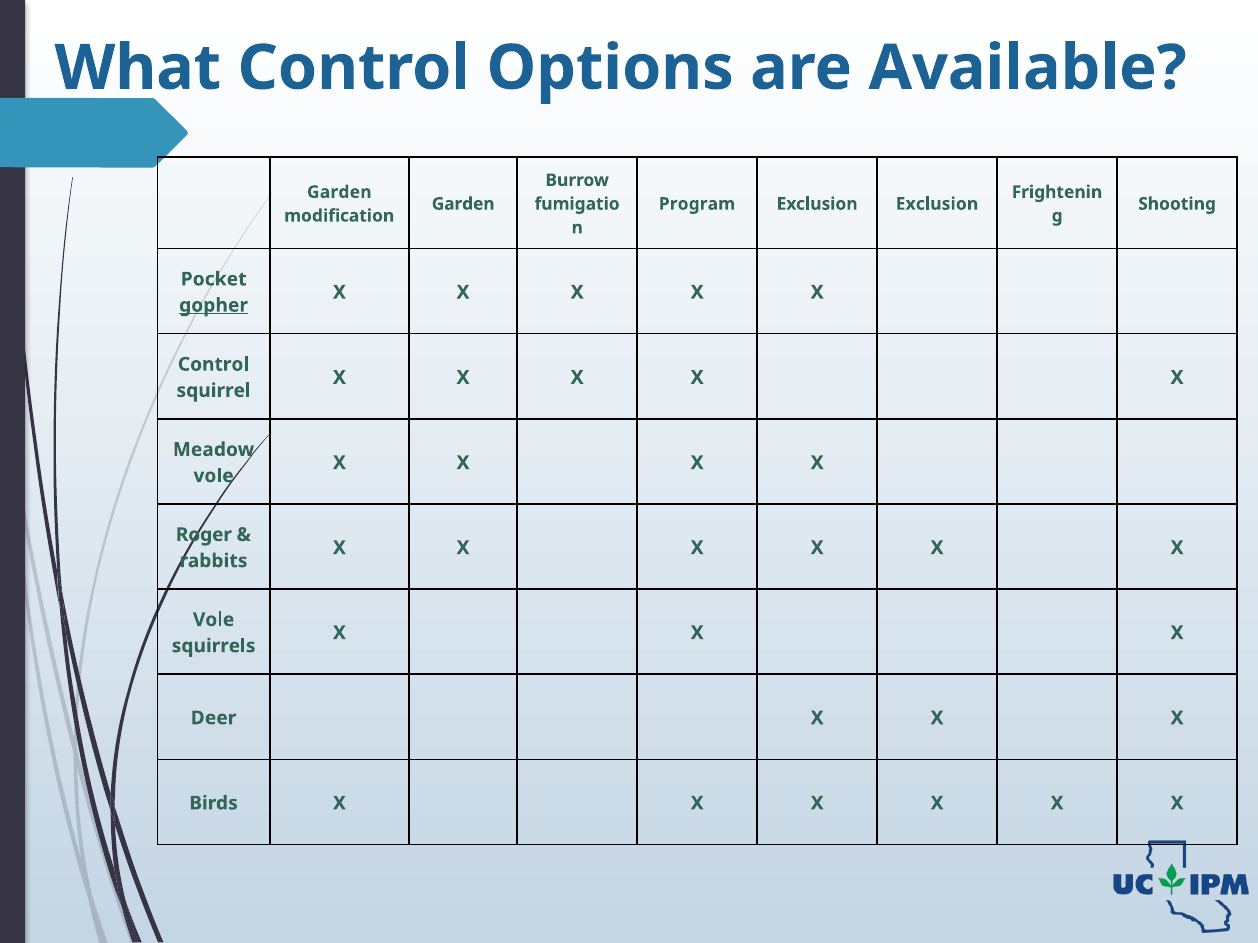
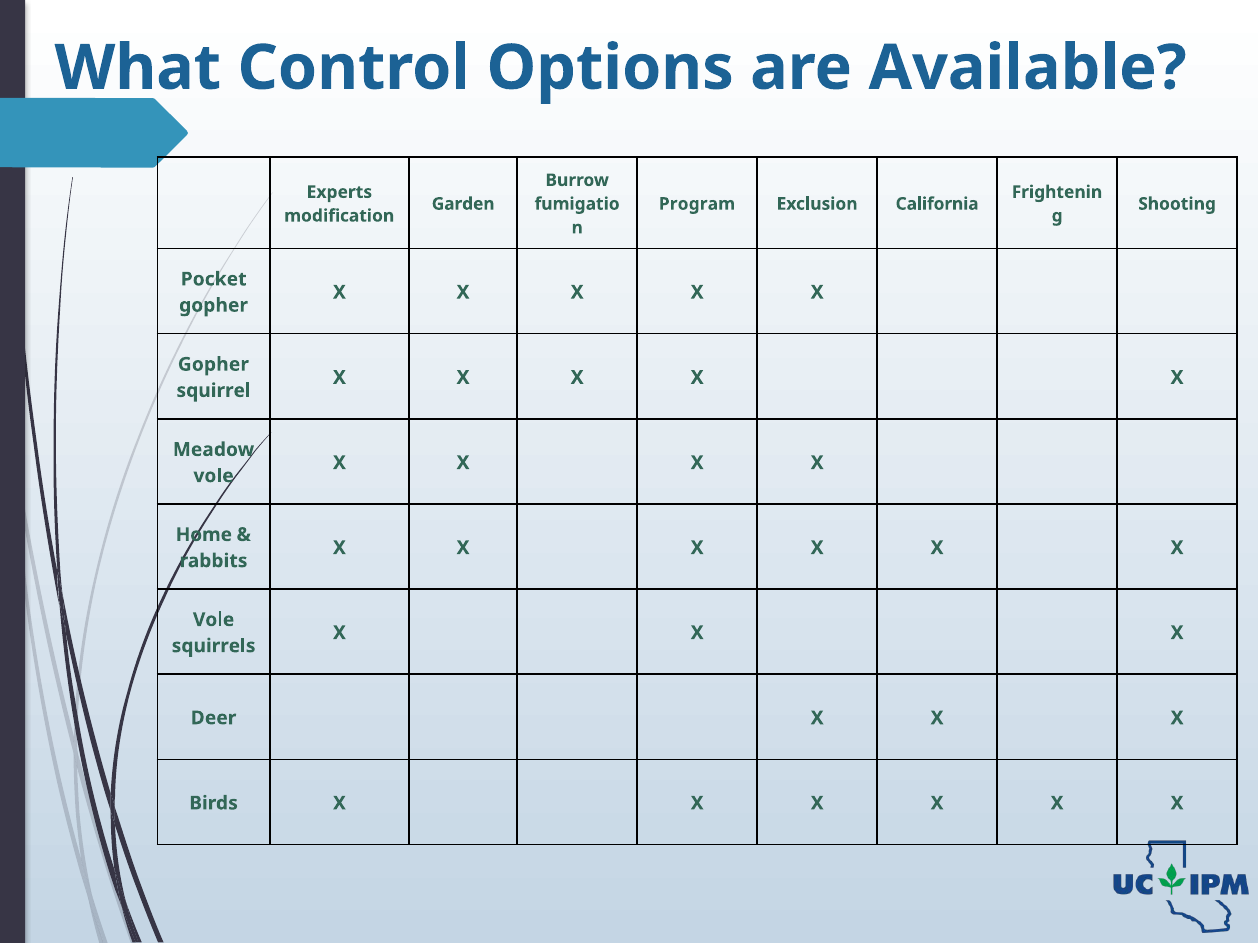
Garden at (339, 192): Garden -> Experts
Exclusion Exclusion: Exclusion -> California
gopher at (214, 305) underline: present -> none
Control at (213, 365): Control -> Gopher
Roger: Roger -> Home
